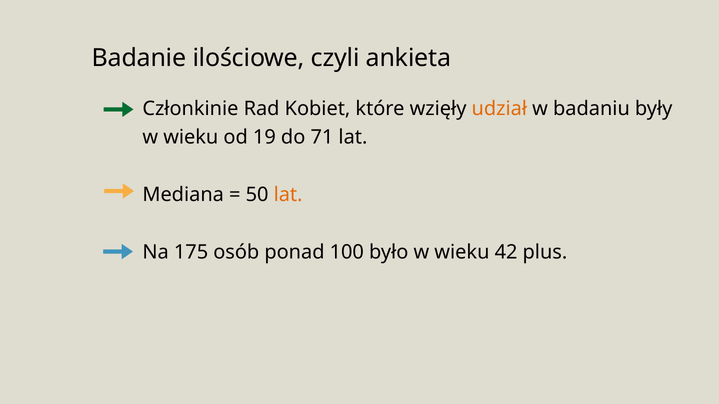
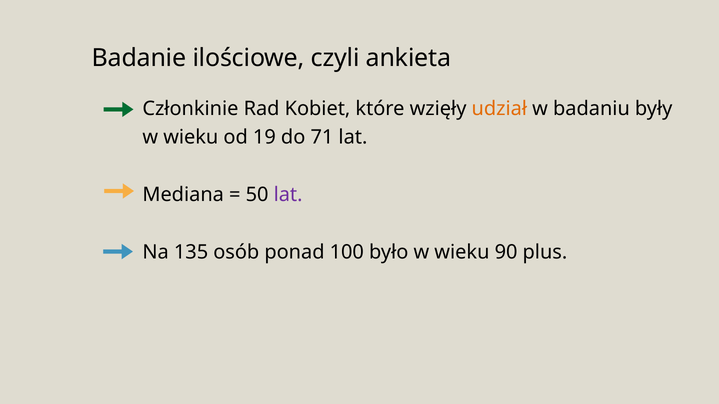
lat at (288, 195) colour: orange -> purple
175: 175 -> 135
42: 42 -> 90
